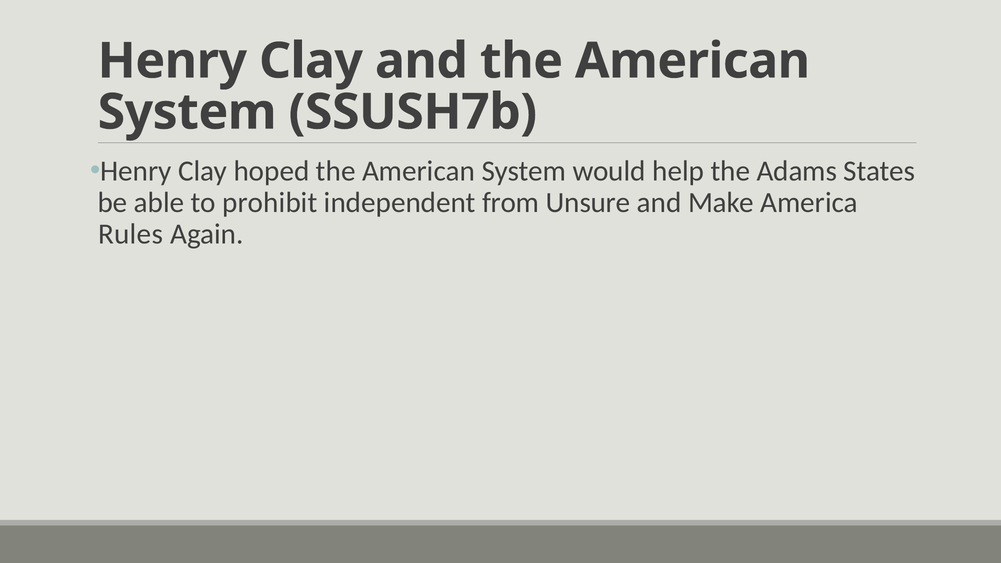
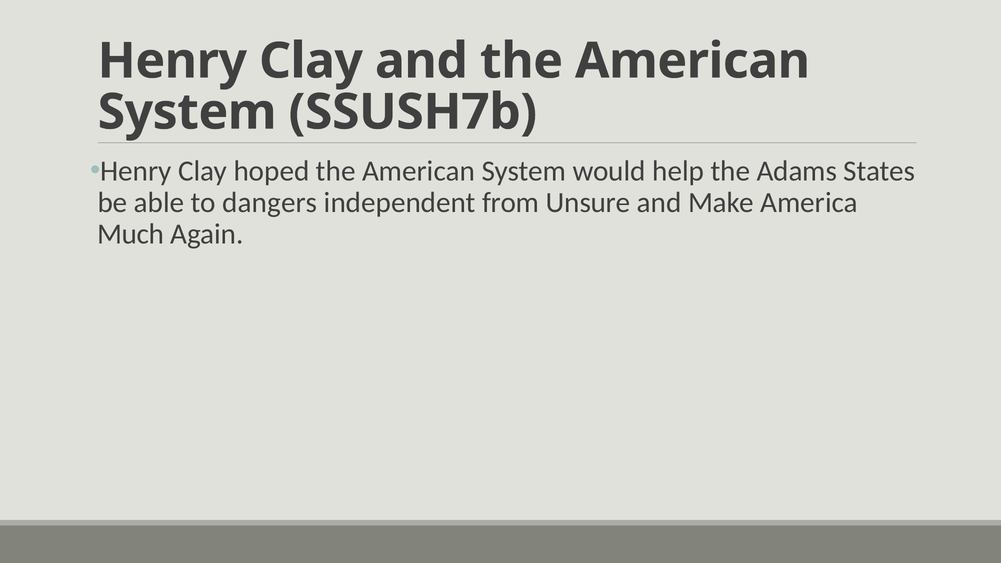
prohibit: prohibit -> dangers
Rules: Rules -> Much
